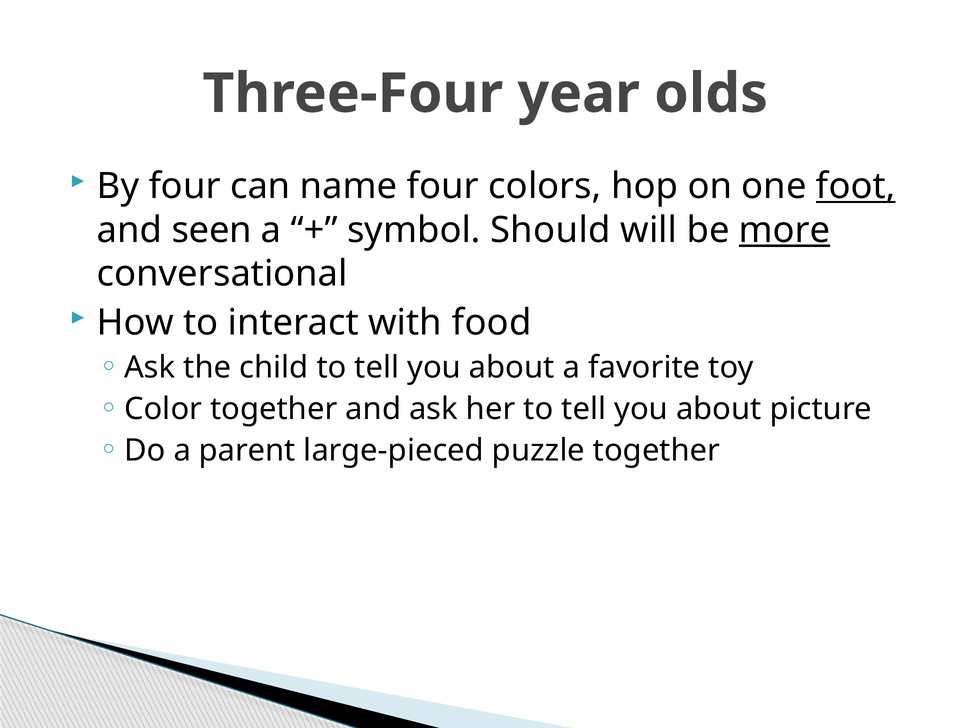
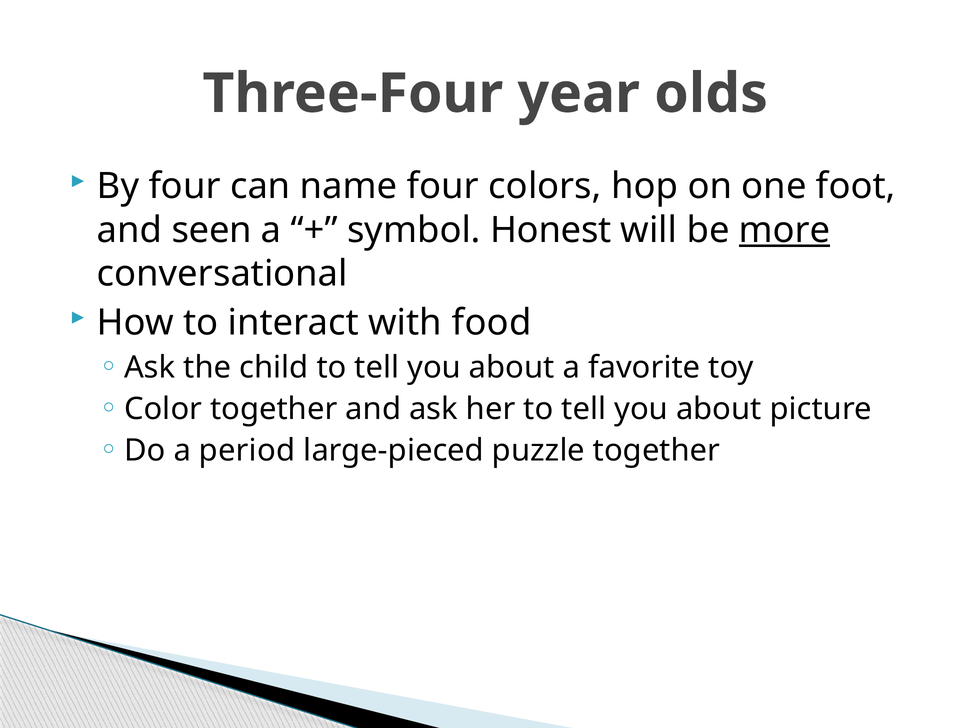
foot underline: present -> none
Should: Should -> Honest
parent: parent -> period
